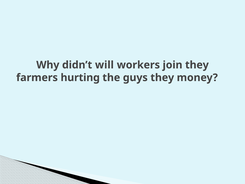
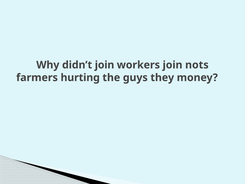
didn’t will: will -> join
join they: they -> nots
